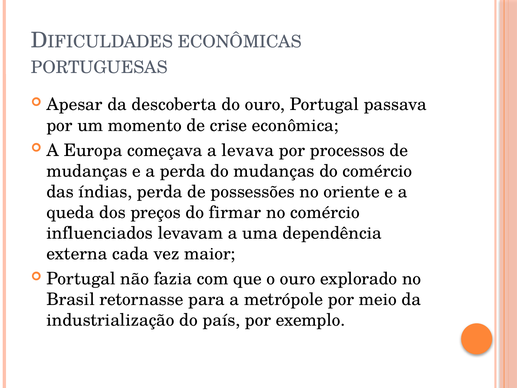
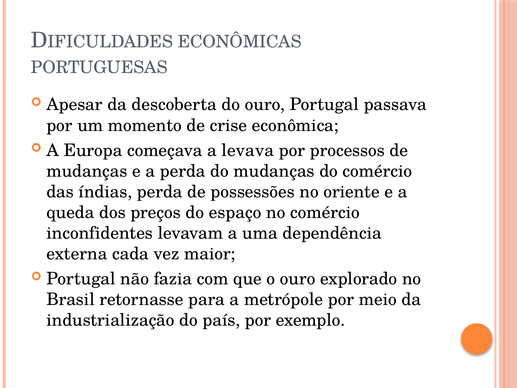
firmar: firmar -> espaço
influenciados: influenciados -> inconfidentes
